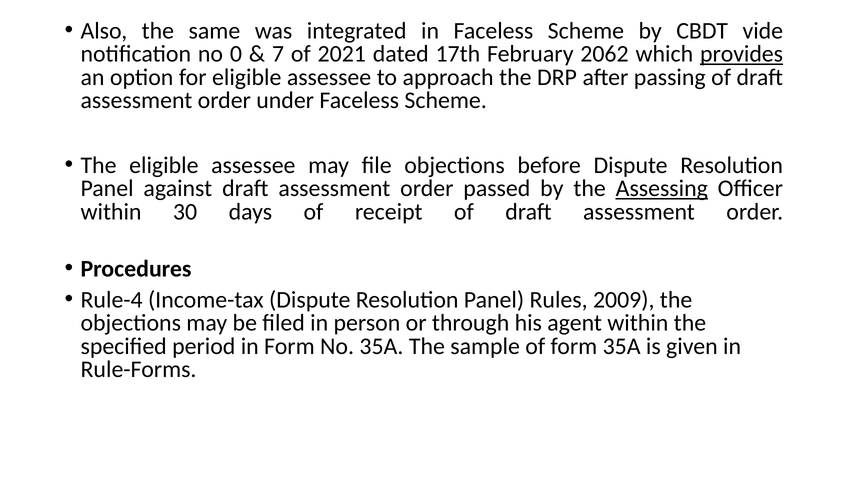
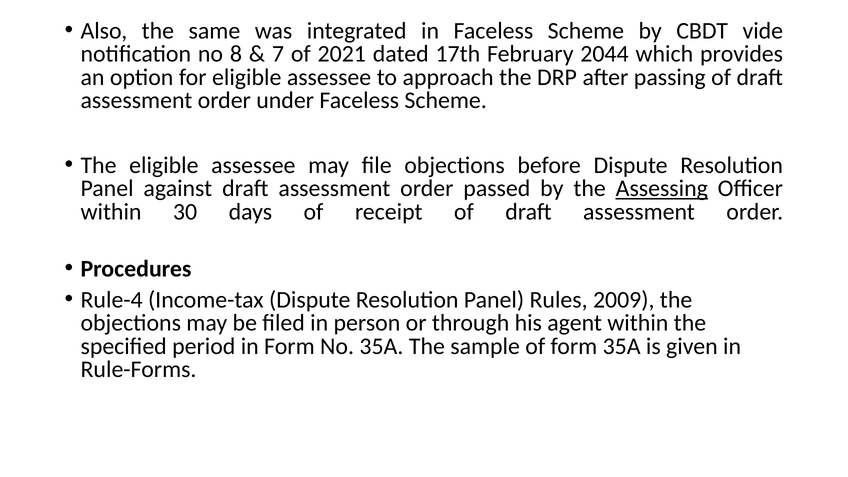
0: 0 -> 8
2062: 2062 -> 2044
provides underline: present -> none
